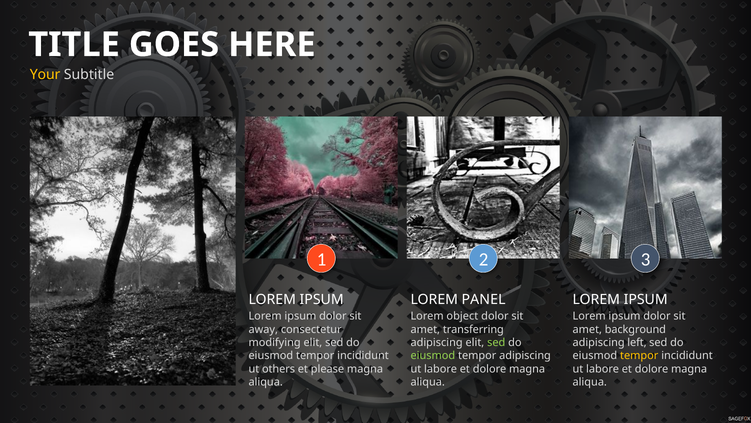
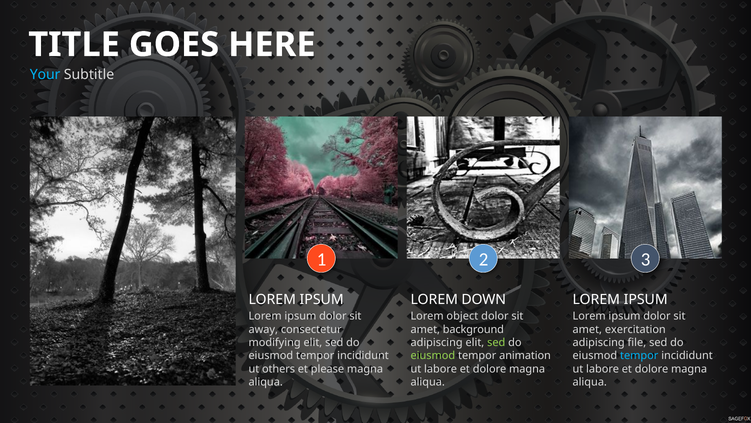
Your colour: yellow -> light blue
PANEL: PANEL -> DOWN
transferring: transferring -> background
background: background -> exercitation
left: left -> file
tempor adipiscing: adipiscing -> animation
tempor at (639, 355) colour: yellow -> light blue
